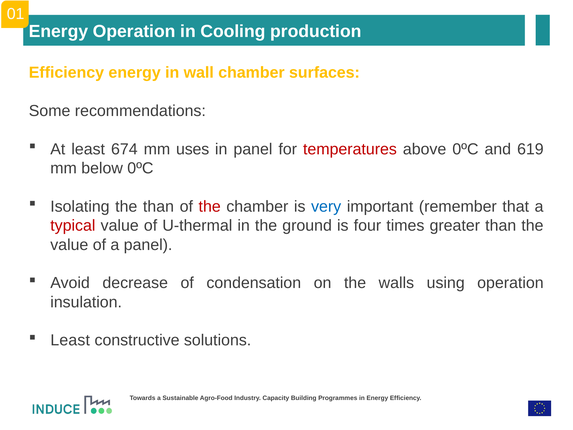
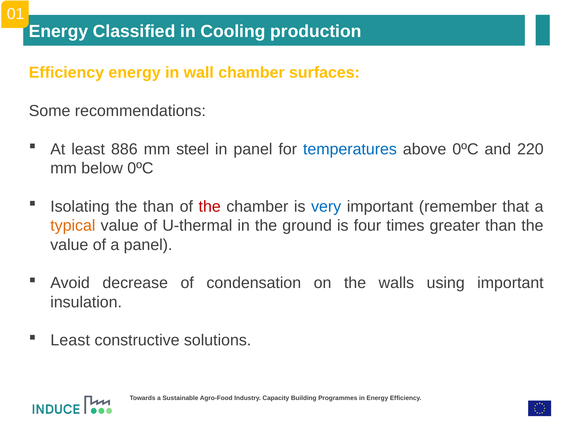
Energy Operation: Operation -> Classified
674: 674 -> 886
uses: uses -> steel
temperatures colour: red -> blue
619: 619 -> 220
typical colour: red -> orange
using operation: operation -> important
